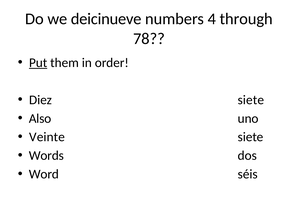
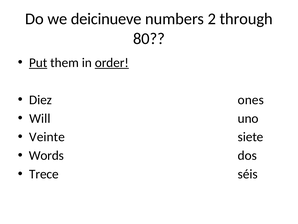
4: 4 -> 2
78: 78 -> 80
order underline: none -> present
Diez siete: siete -> ones
Also: Also -> Will
Word: Word -> Trece
